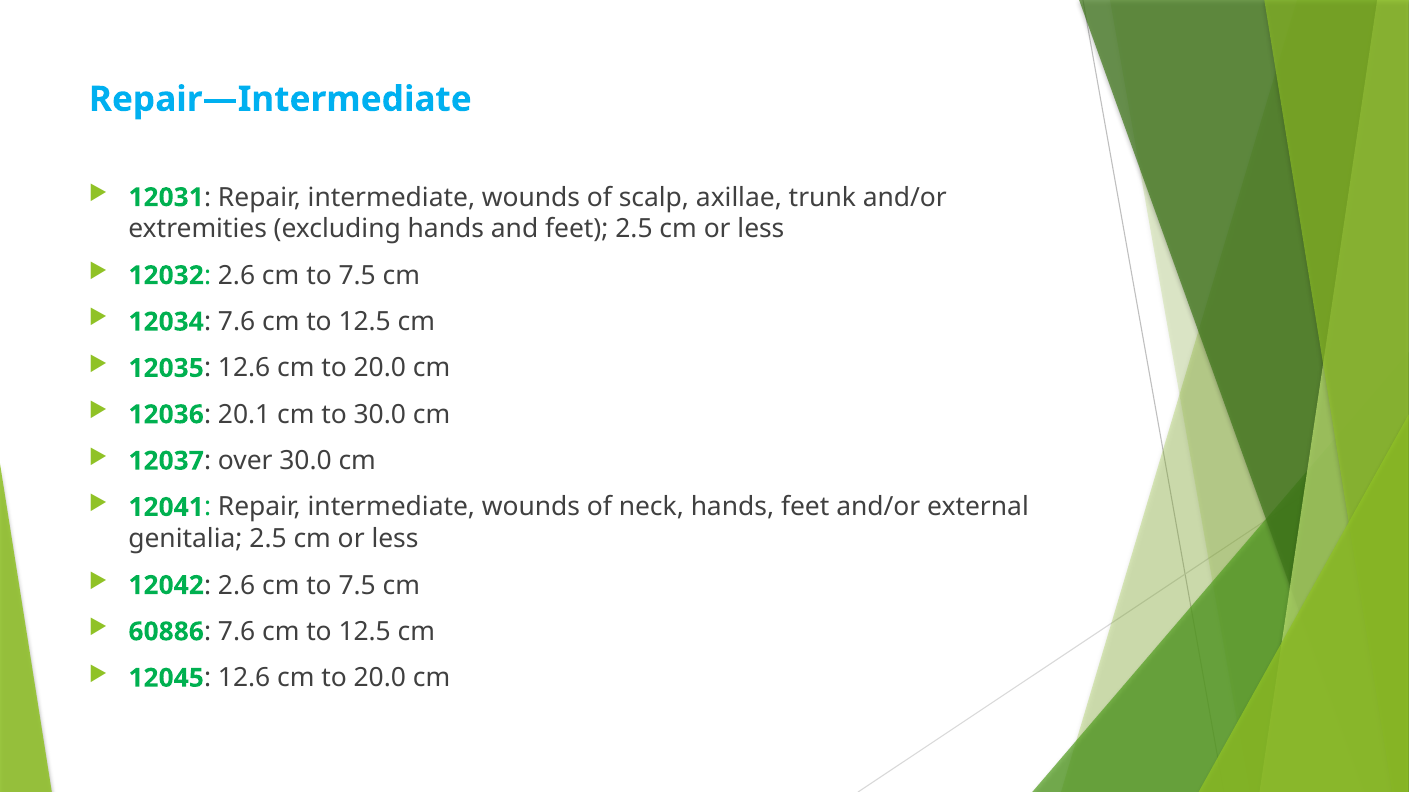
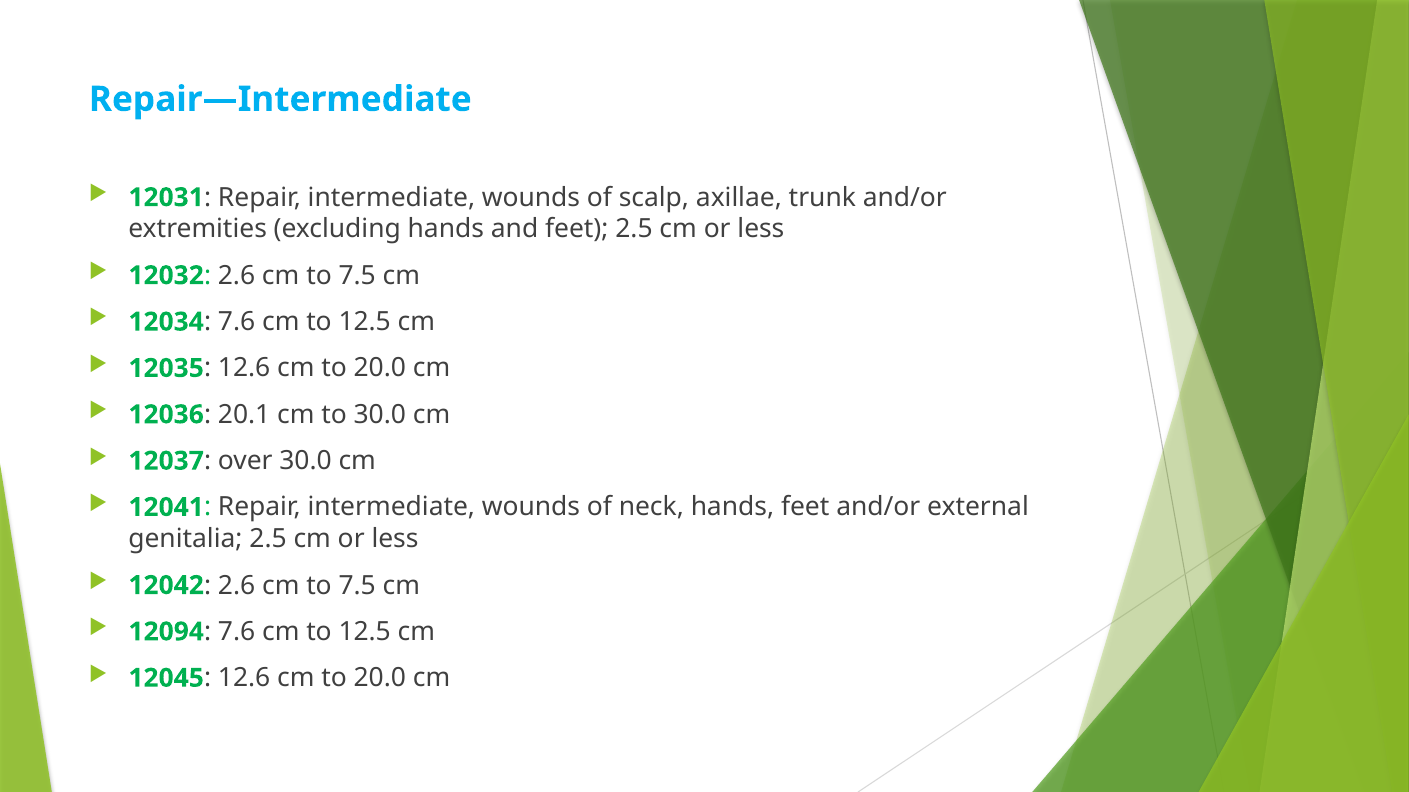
60886: 60886 -> 12094
